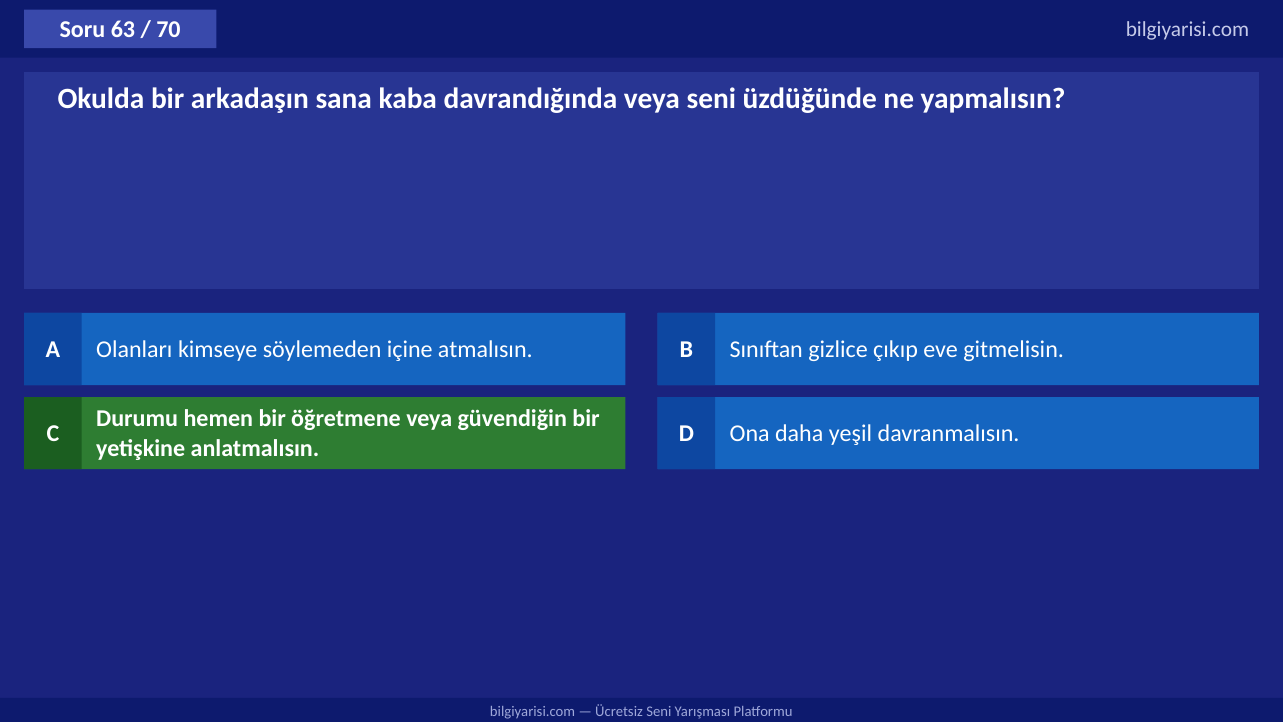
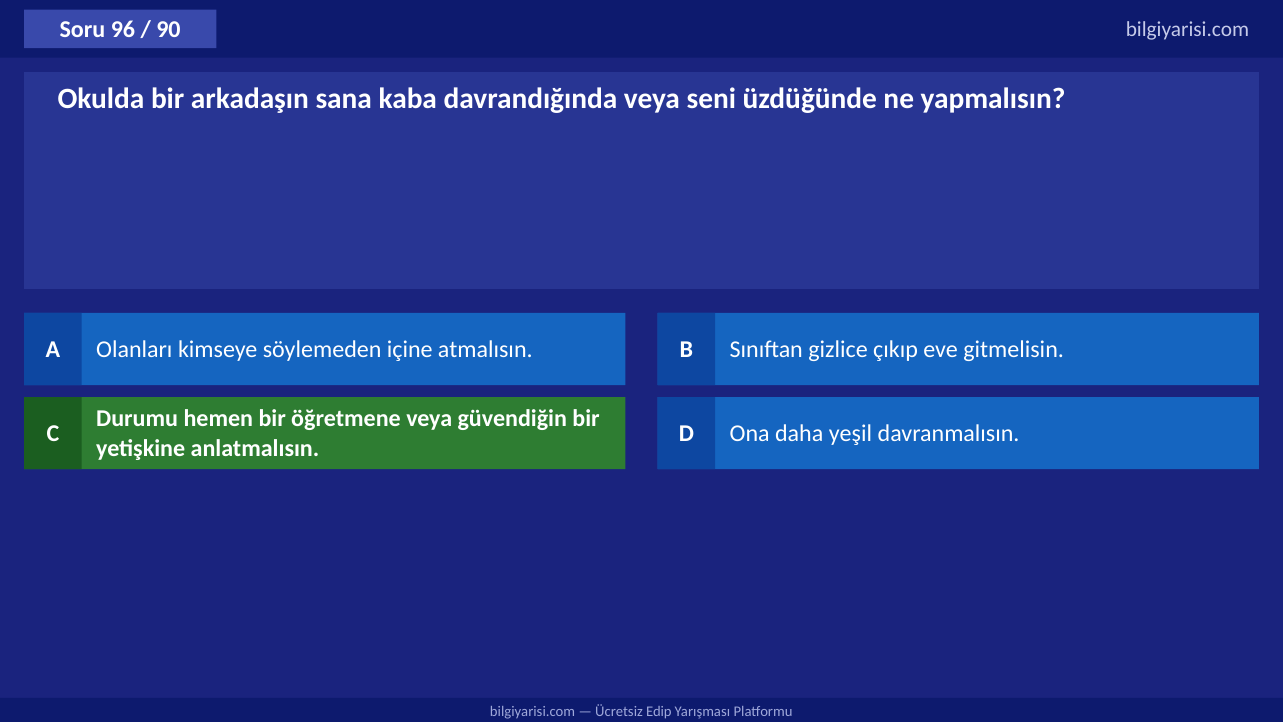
63: 63 -> 96
70: 70 -> 90
Ücretsiz Seni: Seni -> Edip
